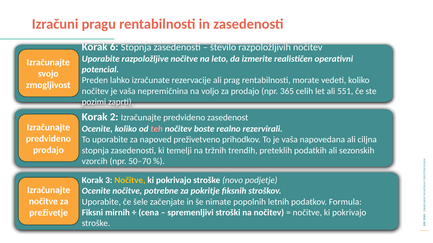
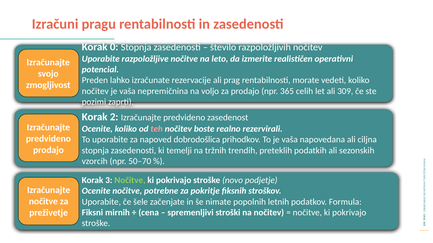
6: 6 -> 0
551: 551 -> 309
preživetveno: preživetveno -> dobrodošlica
Nočitve at (130, 181) colour: yellow -> light green
